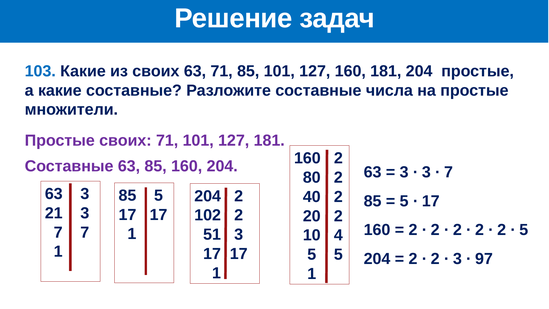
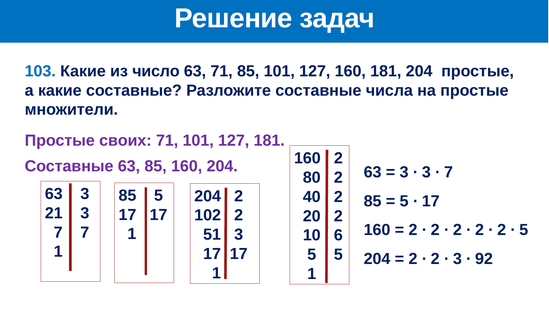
из своих: своих -> число
4: 4 -> 6
97: 97 -> 92
